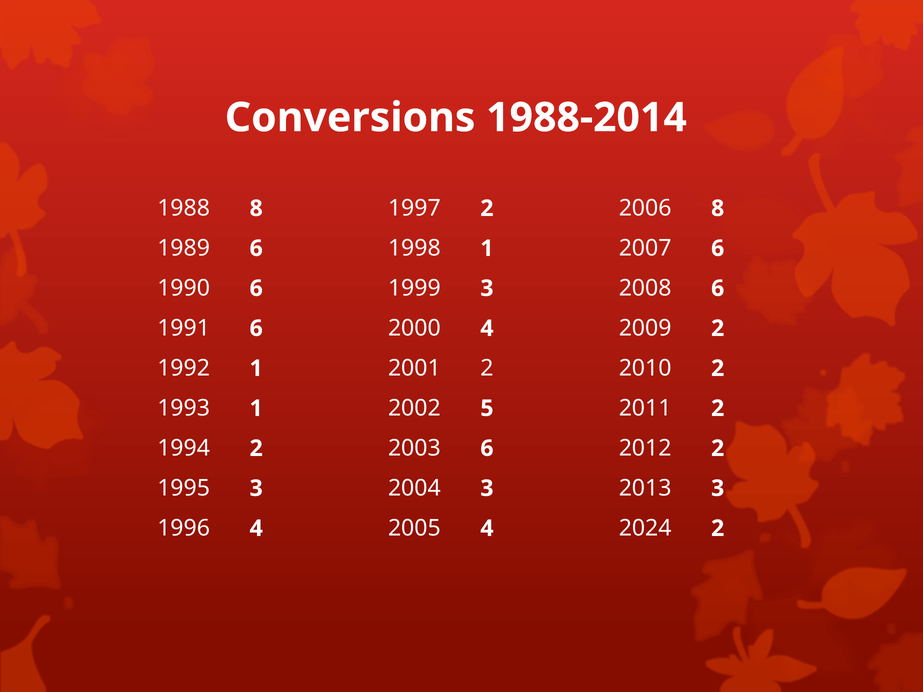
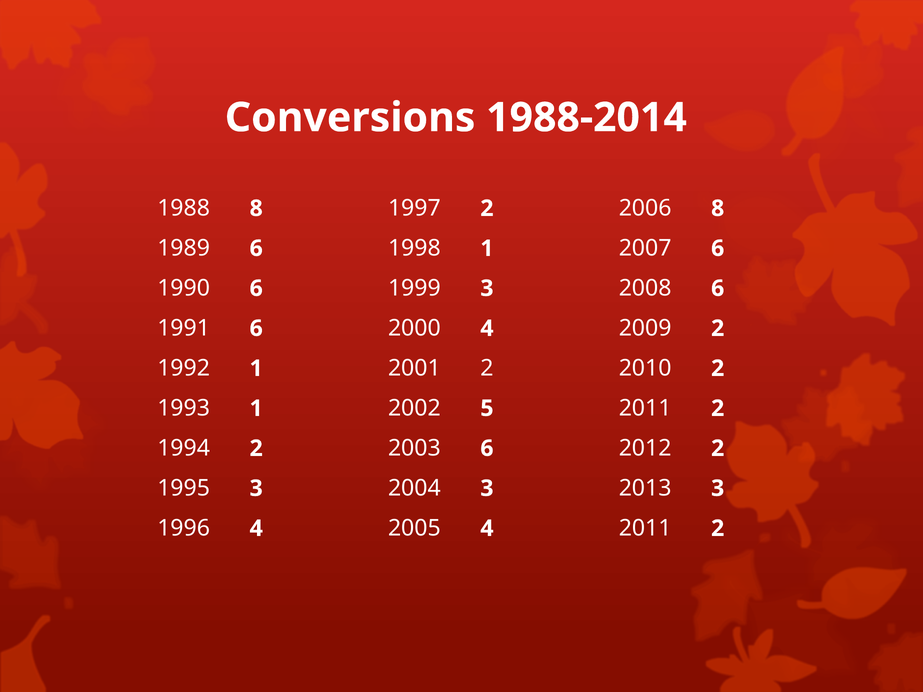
4 2024: 2024 -> 2011
